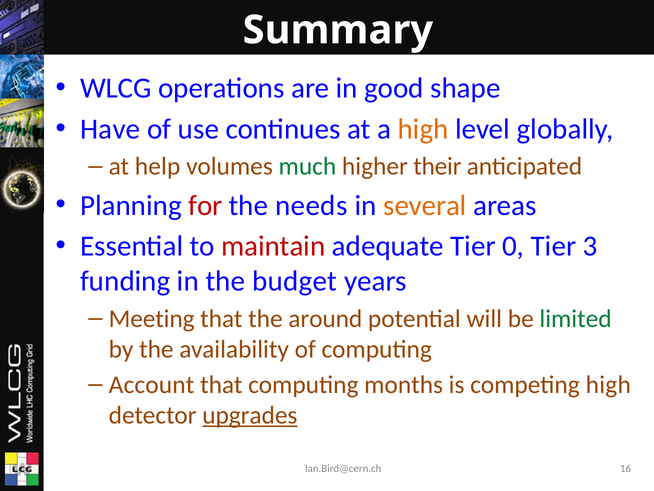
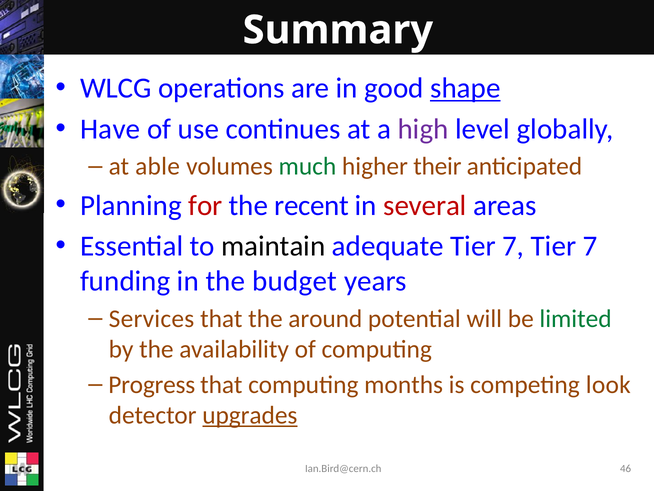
shape underline: none -> present
high at (423, 129) colour: orange -> purple
help: help -> able
needs: needs -> recent
several colour: orange -> red
maintain colour: red -> black
adequate Tier 0: 0 -> 7
3 at (590, 246): 3 -> 7
Meeting: Meeting -> Services
Account: Account -> Progress
competing high: high -> look
16: 16 -> 46
